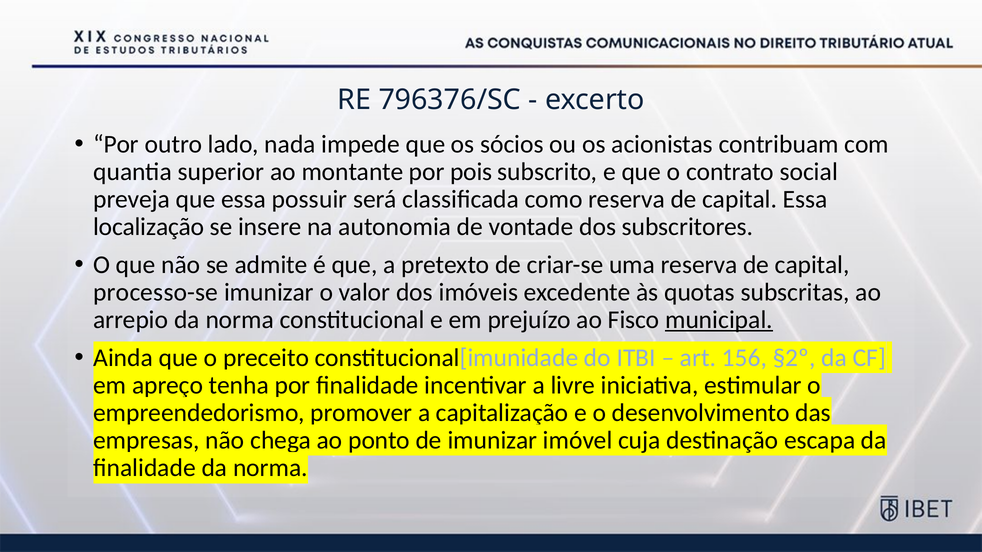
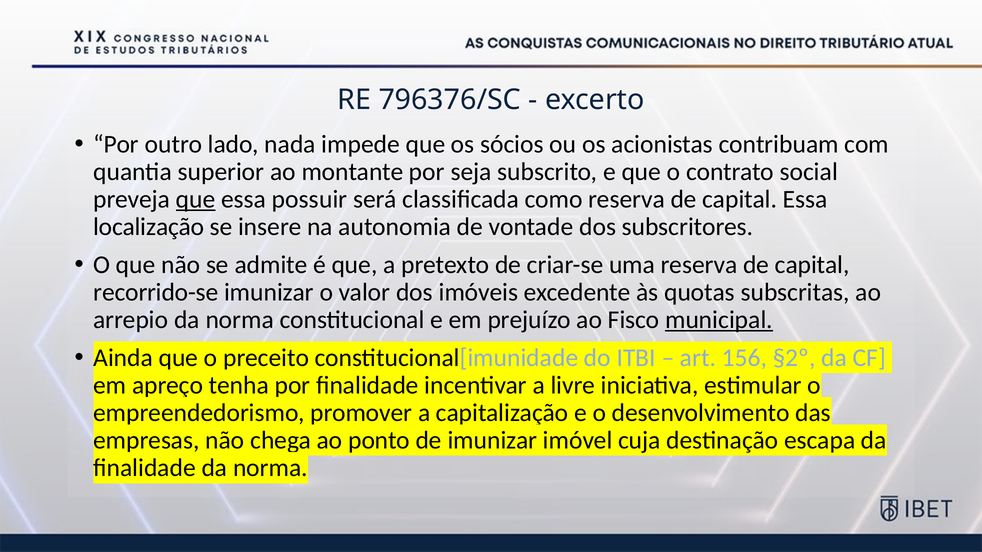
pois: pois -> seja
que at (196, 199) underline: none -> present
processo-se: processo-se -> recorrido-se
